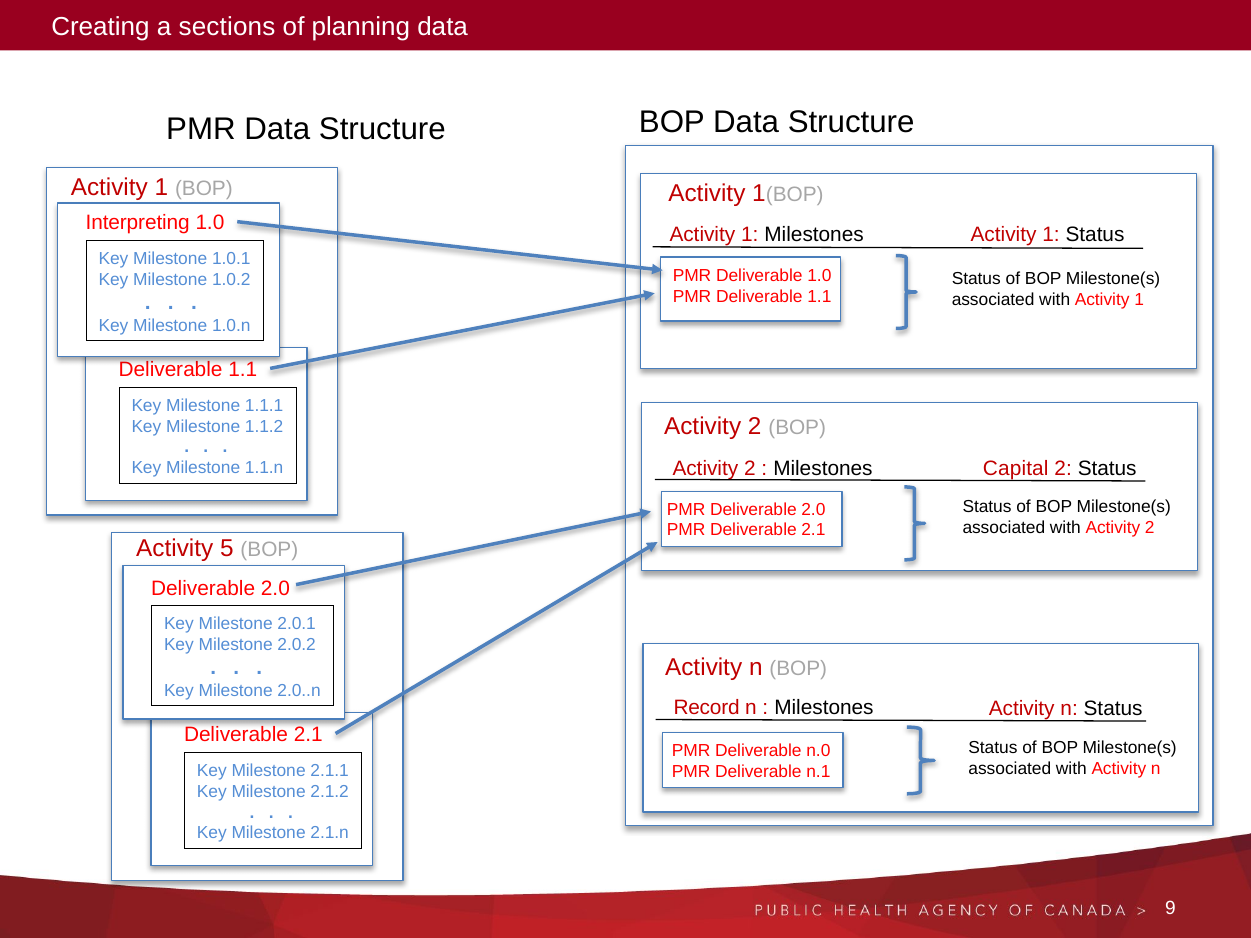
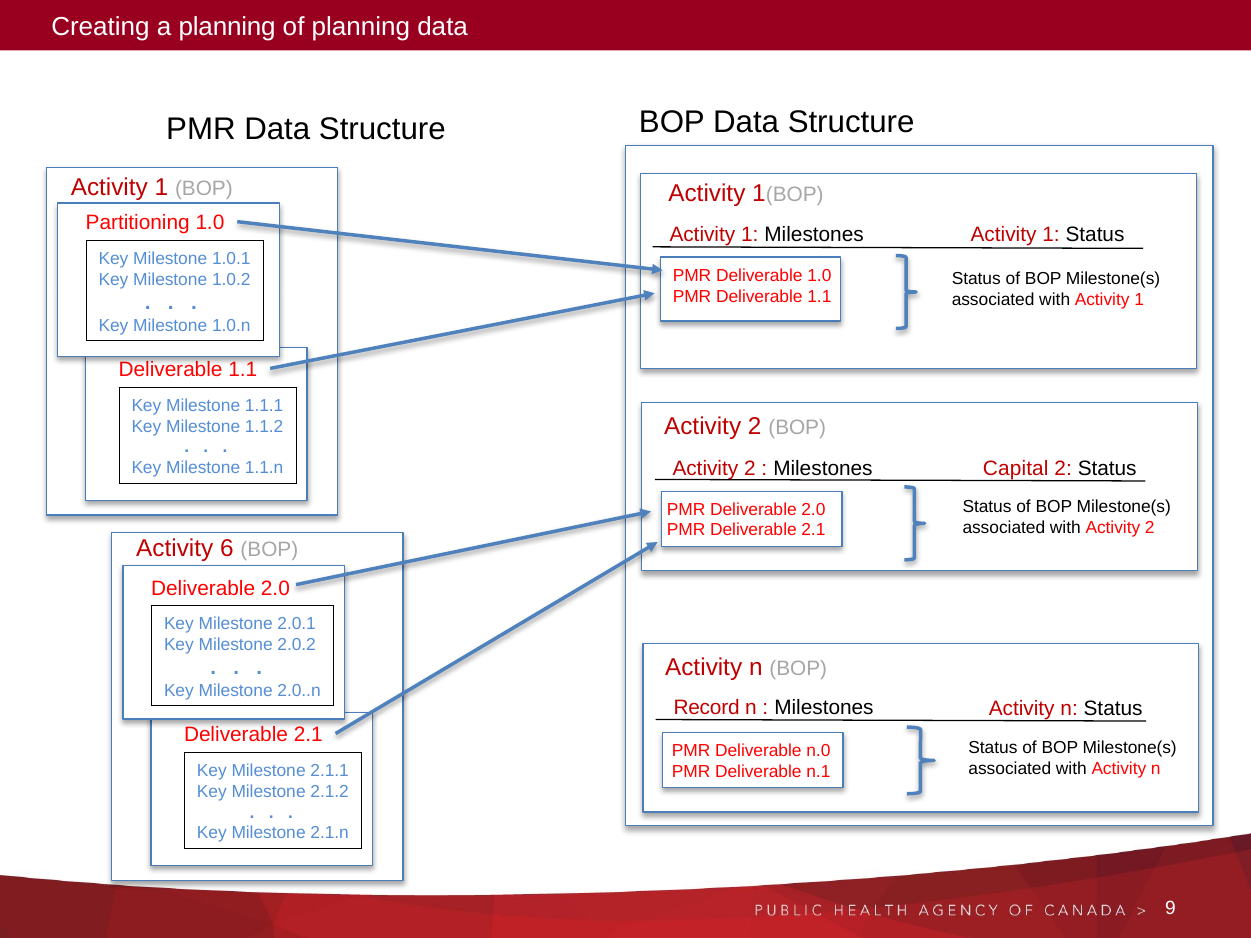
a sections: sections -> planning
Interpreting: Interpreting -> Partitioning
5: 5 -> 6
